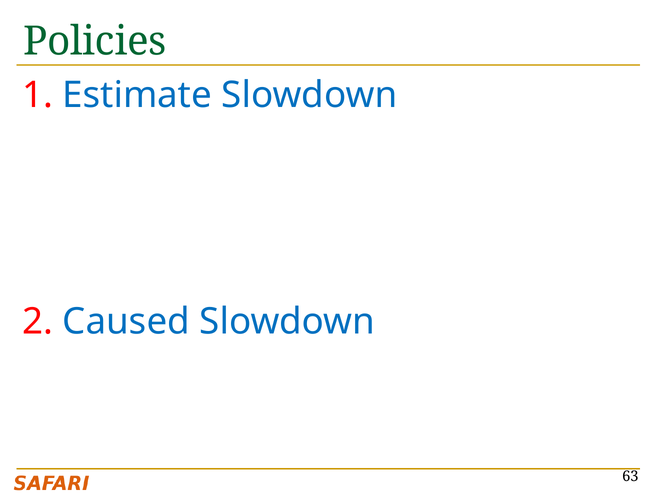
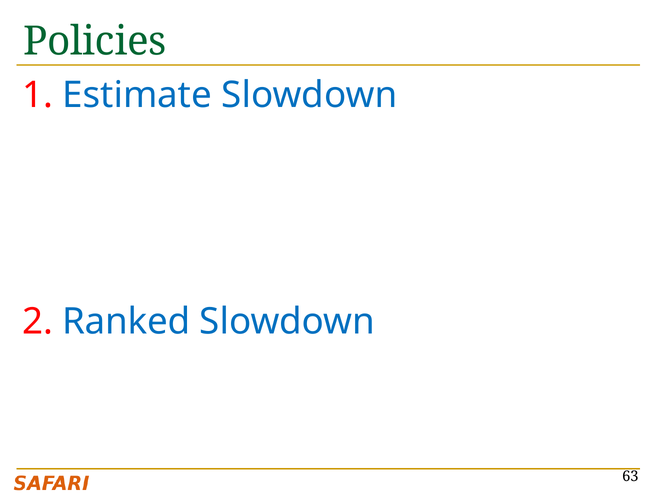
Caused: Caused -> Ranked
